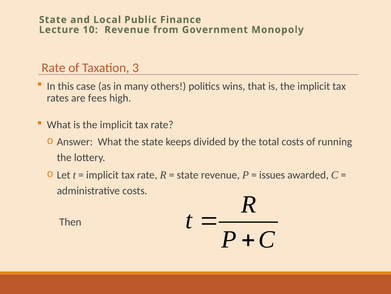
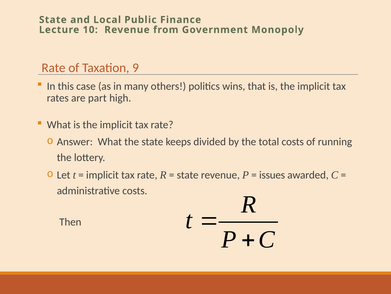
3: 3 -> 9
fees: fees -> part
